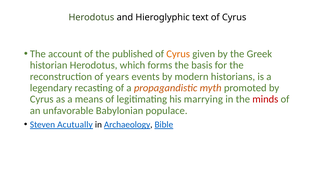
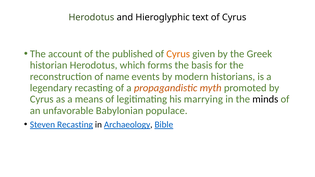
years: years -> name
minds colour: red -> black
Steven Acutually: Acutually -> Recasting
